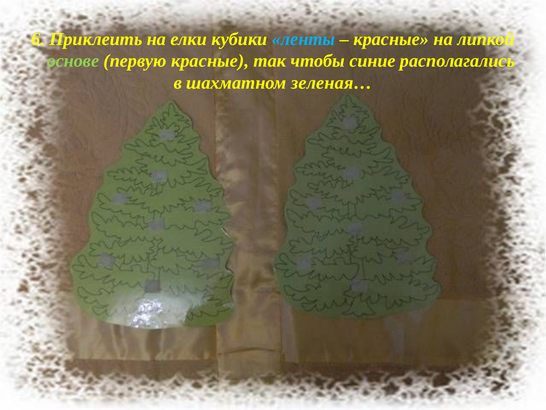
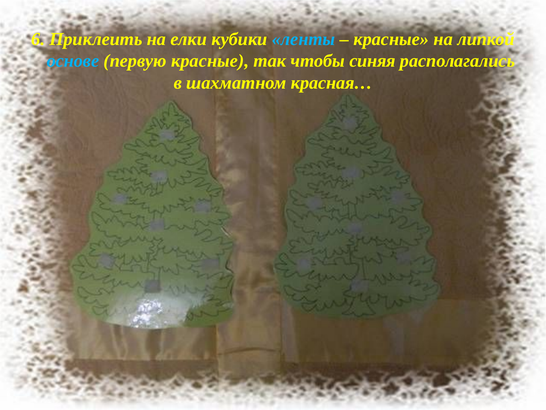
основе colour: light green -> light blue
синие: синие -> синяя
зеленая…: зеленая… -> красная…
